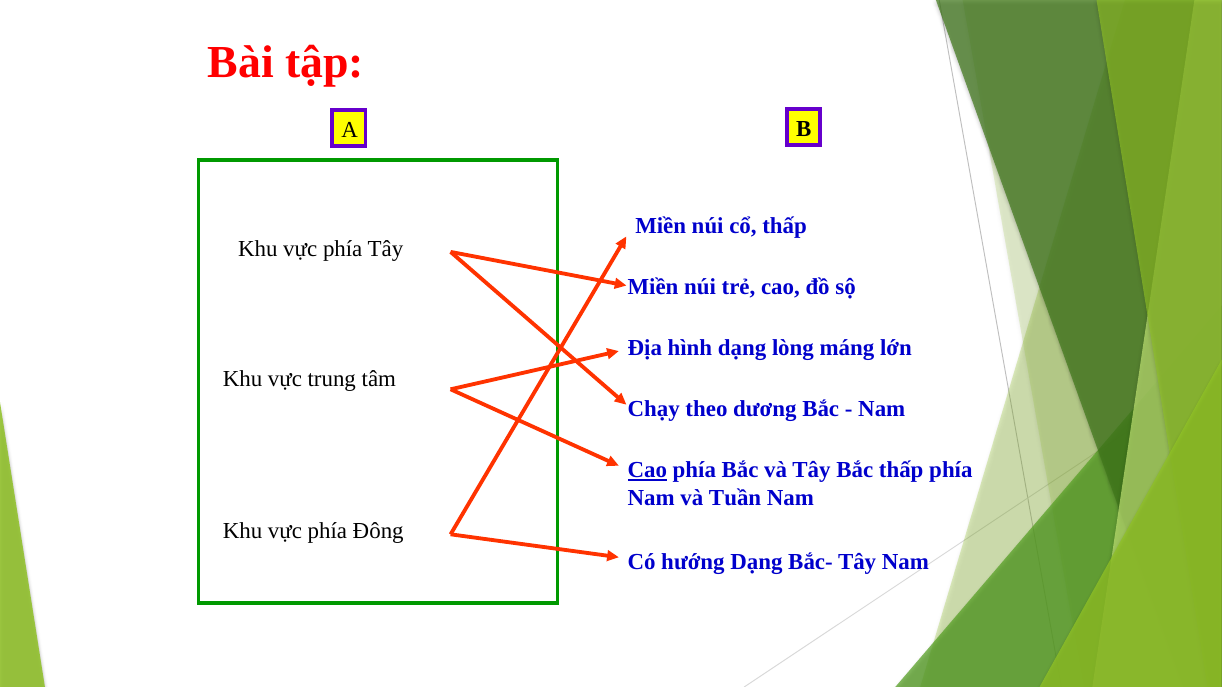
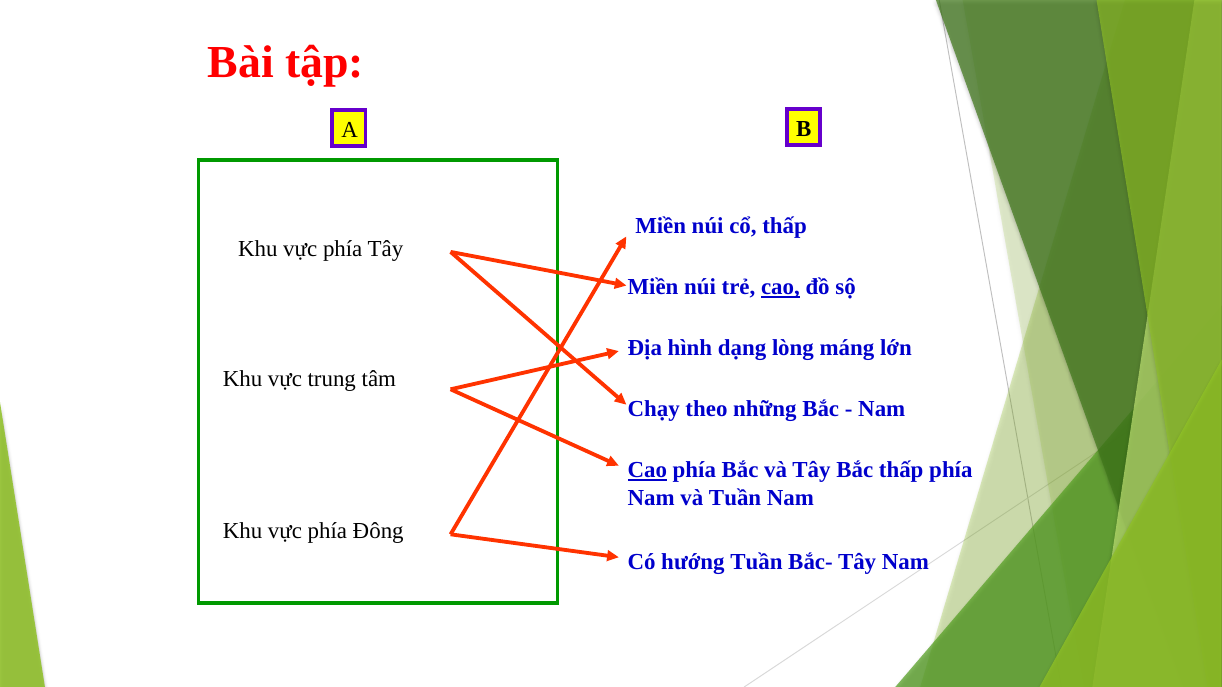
cao at (780, 287) underline: none -> present
dương: dương -> những
hướng Dạng: Dạng -> Tuần
